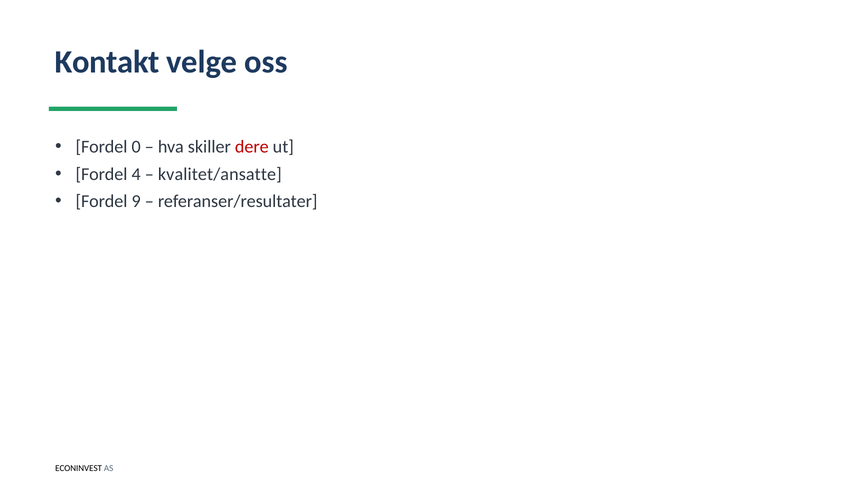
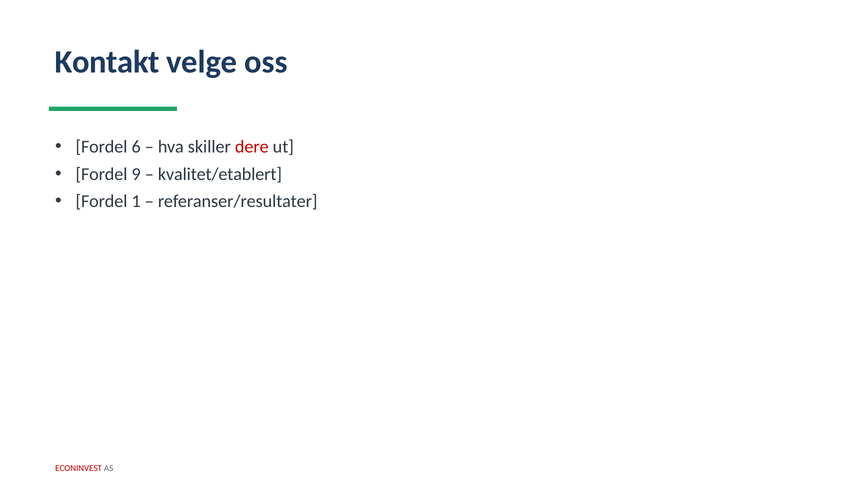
0: 0 -> 6
4: 4 -> 9
kvalitet/ansatte: kvalitet/ansatte -> kvalitet/etablert
9: 9 -> 1
ECONINVEST colour: black -> red
